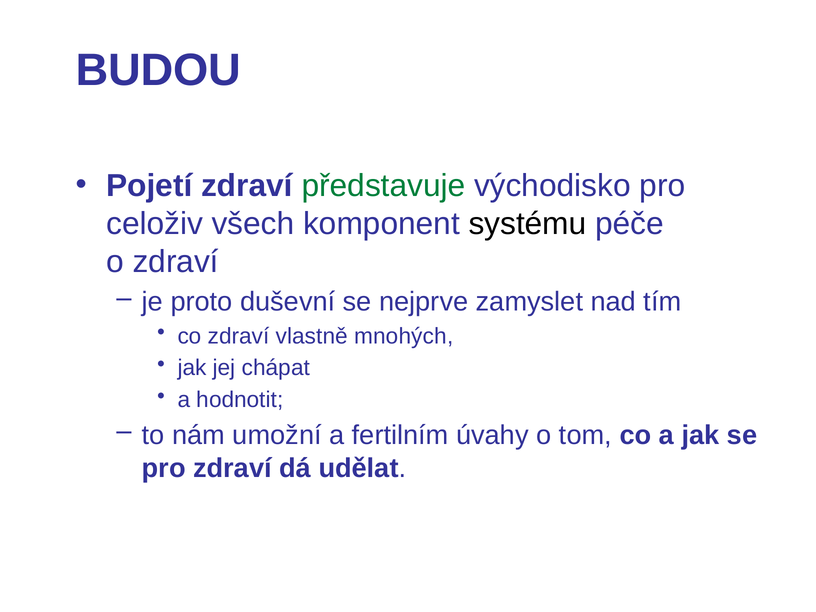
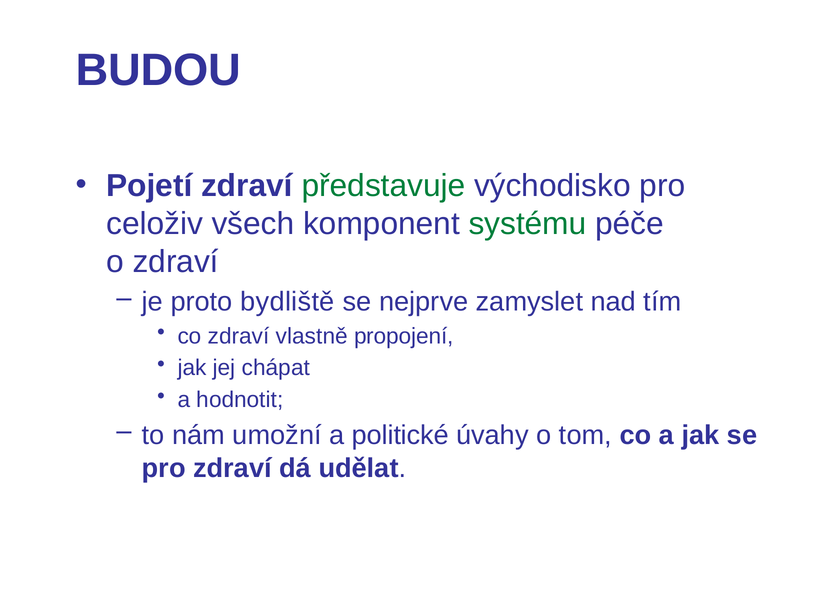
systému colour: black -> green
duševní: duševní -> bydliště
mnohých: mnohých -> propojení
fertilním: fertilním -> politické
